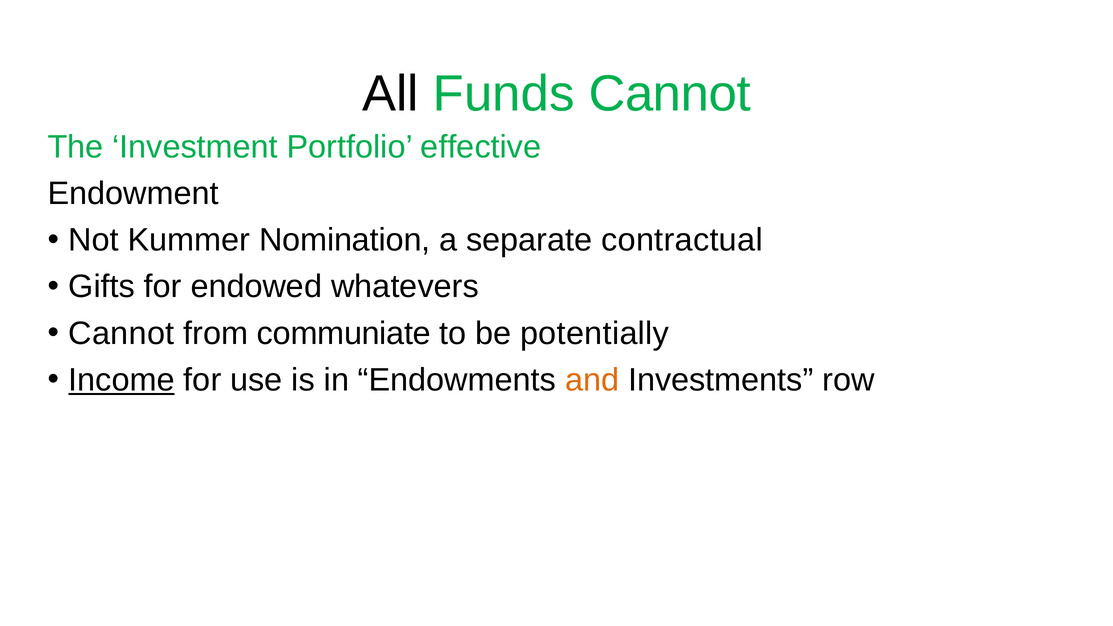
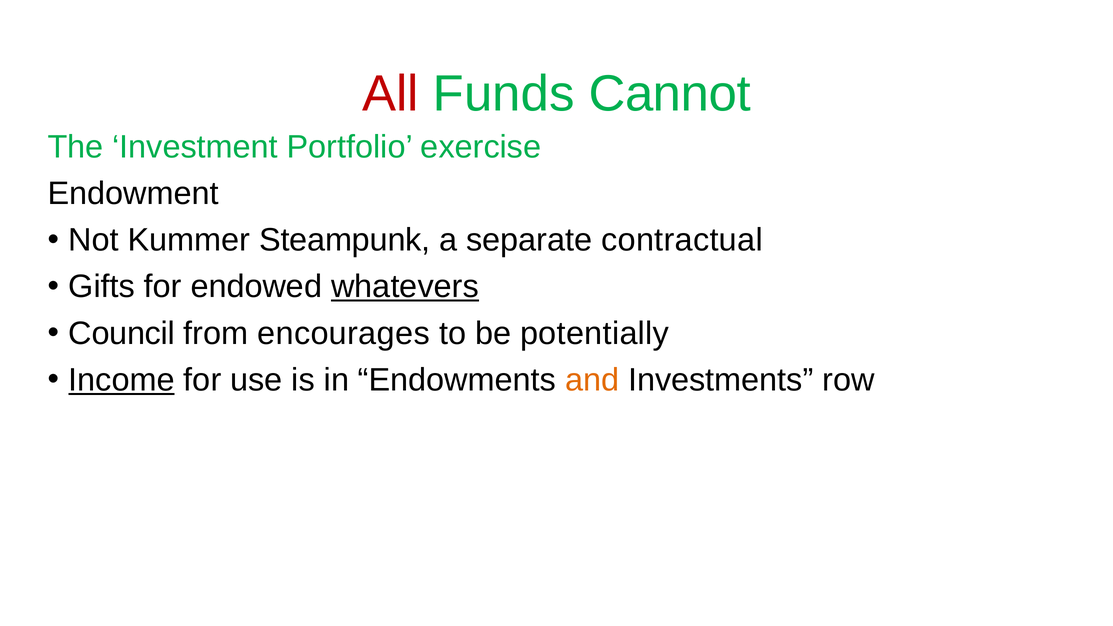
All colour: black -> red
effective: effective -> exercise
Nomination: Nomination -> Steampunk
whatevers underline: none -> present
Cannot at (121, 333): Cannot -> Council
communiate: communiate -> encourages
